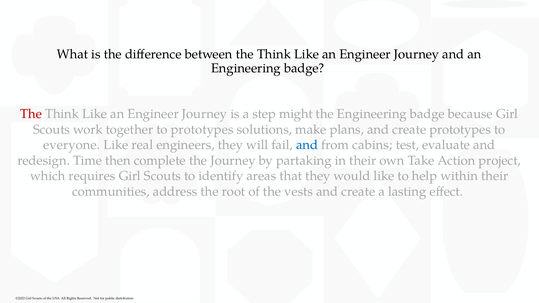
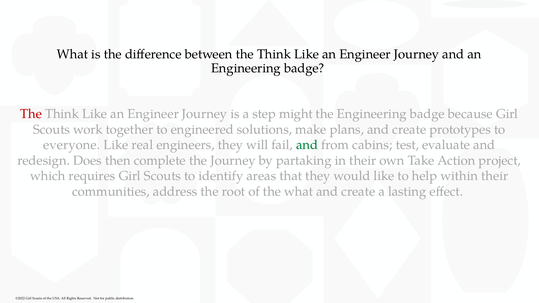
to prototypes: prototypes -> engineered
and at (307, 145) colour: blue -> green
Time: Time -> Does
the vests: vests -> what
